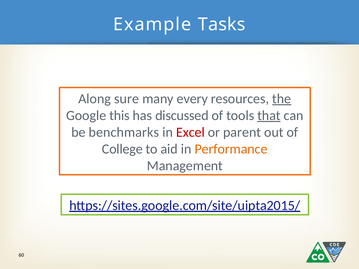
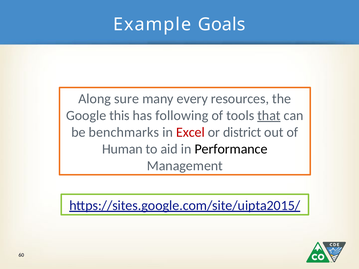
Tasks: Tasks -> Goals
the underline: present -> none
discussed: discussed -> following
parent: parent -> district
College: College -> Human
Performance colour: orange -> black
